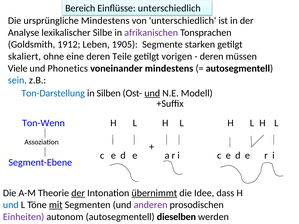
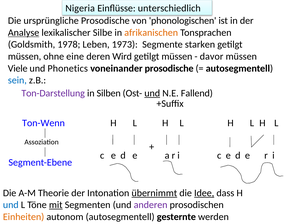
Bereich: Bereich -> Nigeria
ursprüngliche Mindestens: Mindestens -> Prosodische
von unterschiedlich: unterschiedlich -> phonologischen
Analyse underline: none -> present
afrikanischen colour: purple -> orange
1912: 1912 -> 1978
1905: 1905 -> 1973
skaliert at (24, 56): skaliert -> müssen
Teile: Teile -> Wird
vorigen at (177, 56): vorigen -> müssen
deren at (212, 56): deren -> davor
voneinander mindestens: mindestens -> prosodische
Ton-Darstellung colour: blue -> purple
Modell: Modell -> Fallend
der at (78, 193) underline: present -> none
Idee underline: none -> present
Einheiten colour: purple -> orange
dieselben: dieselben -> gesternte
